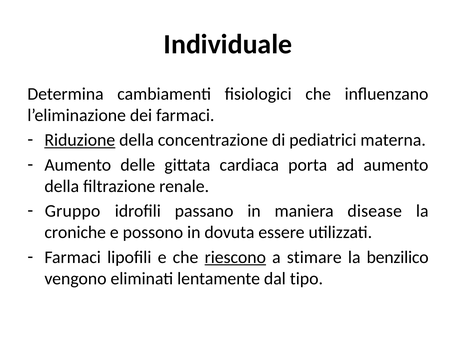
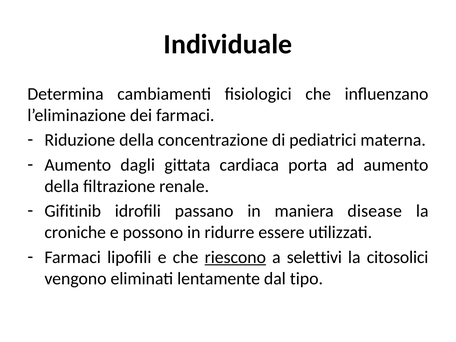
Riduzione underline: present -> none
delle: delle -> dagli
Gruppo: Gruppo -> Gifitinib
dovuta: dovuta -> ridurre
stimare: stimare -> selettivi
benzilico: benzilico -> citosolici
